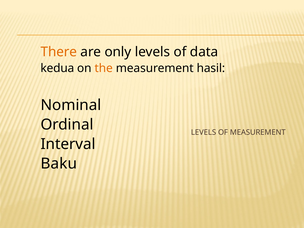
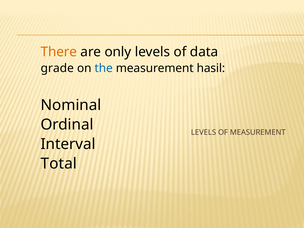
kedua: kedua -> grade
the colour: orange -> blue
Baku: Baku -> Total
